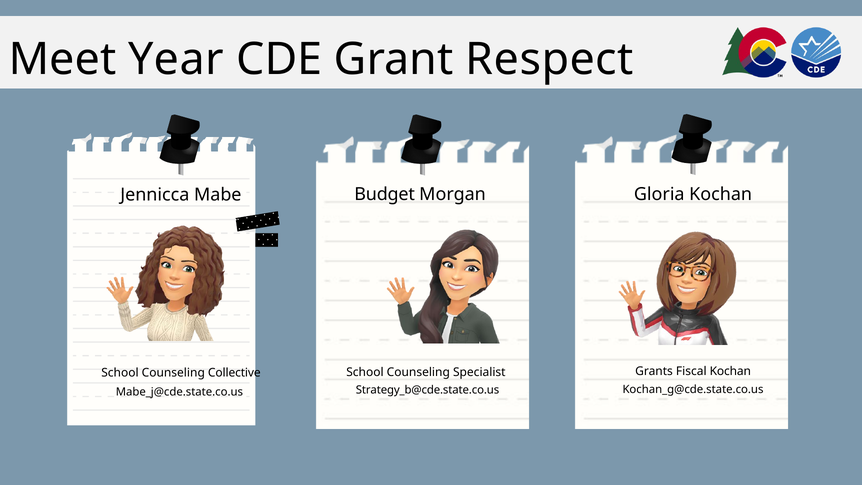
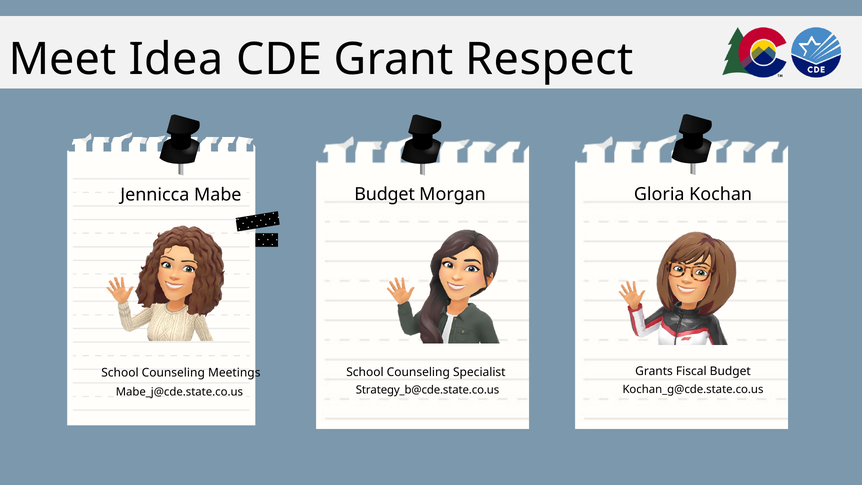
Year: Year -> Idea
Fiscal Kochan: Kochan -> Budget
Collective: Collective -> Meetings
